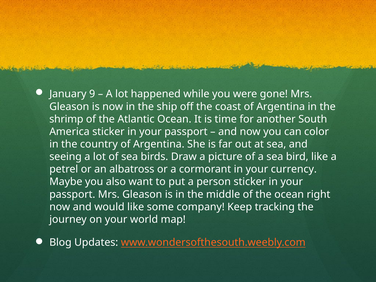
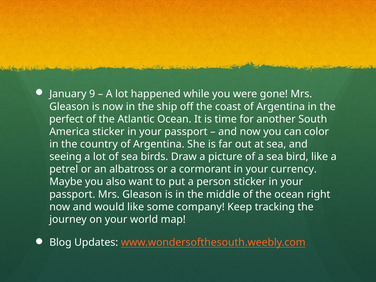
shrimp: shrimp -> perfect
